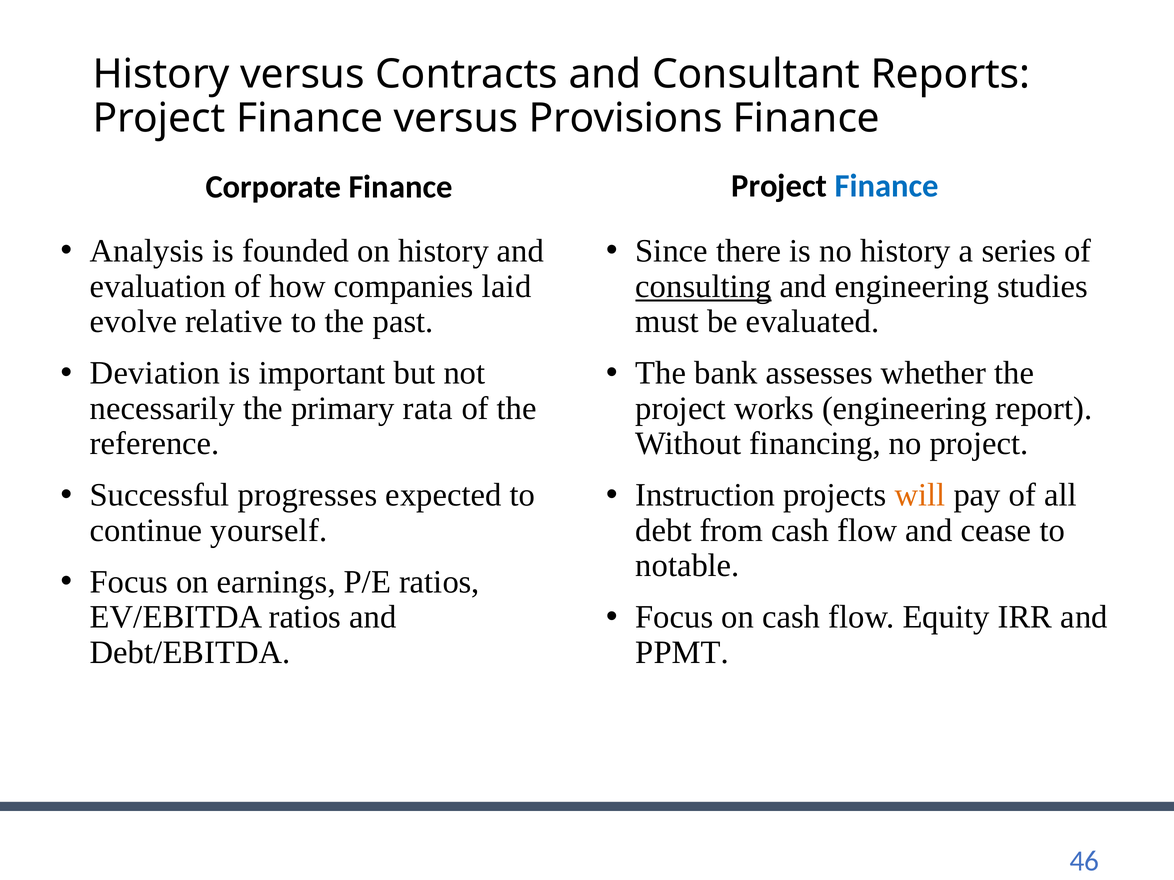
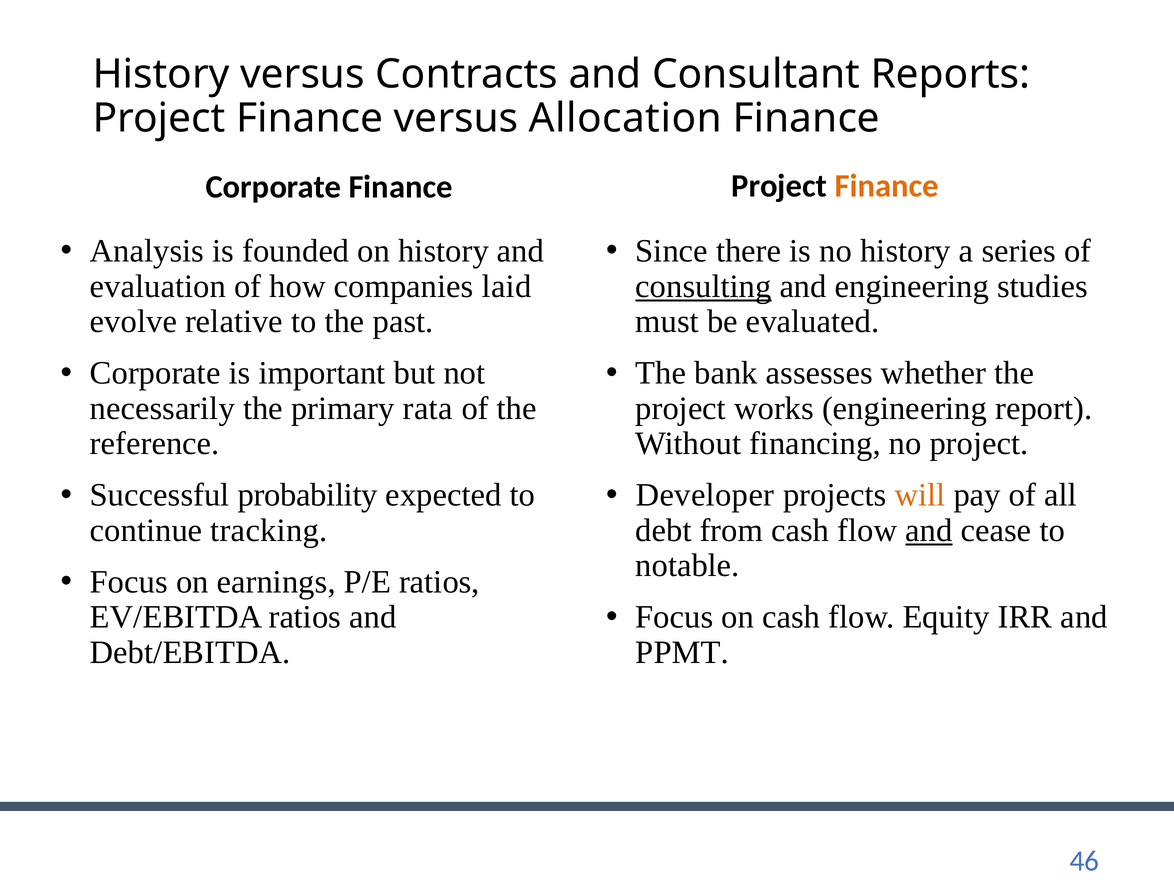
Provisions: Provisions -> Allocation
Finance at (887, 186) colour: blue -> orange
Deviation at (155, 373): Deviation -> Corporate
progresses: progresses -> probability
Instruction: Instruction -> Developer
yourself: yourself -> tracking
and at (929, 531) underline: none -> present
